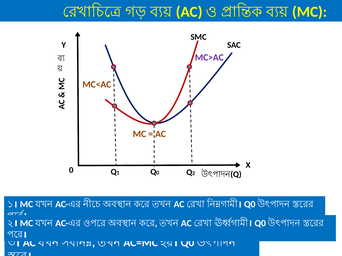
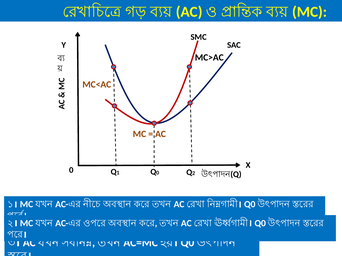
MC>AC colour: purple -> black
